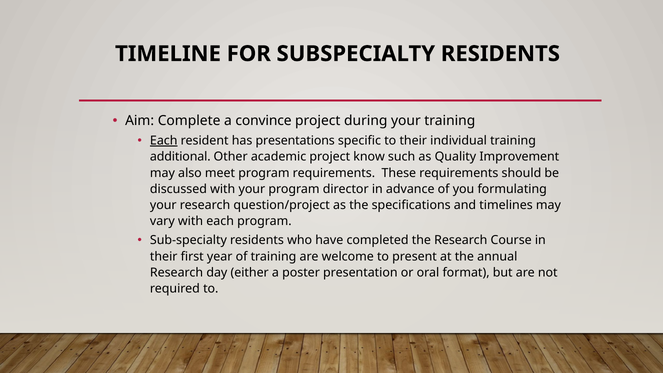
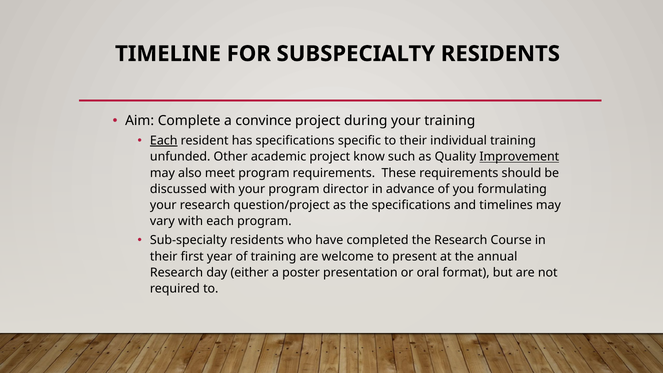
has presentations: presentations -> specifications
additional: additional -> unfunded
Improvement underline: none -> present
